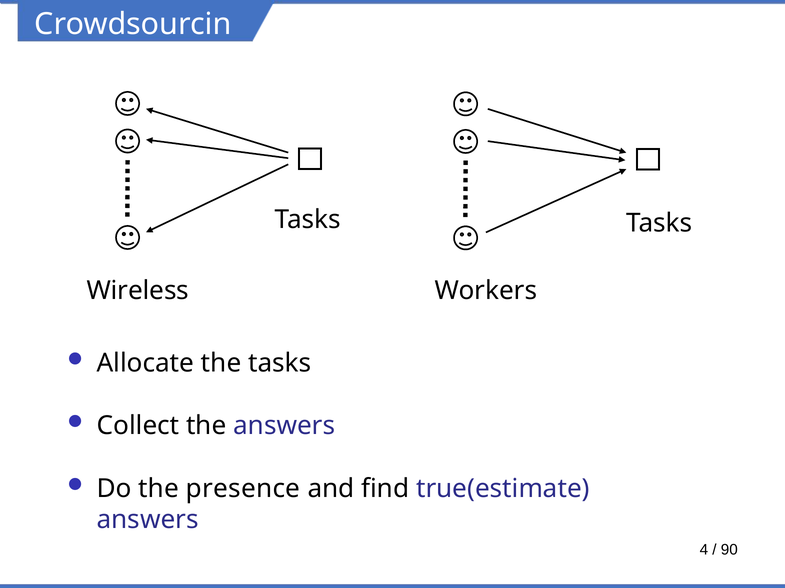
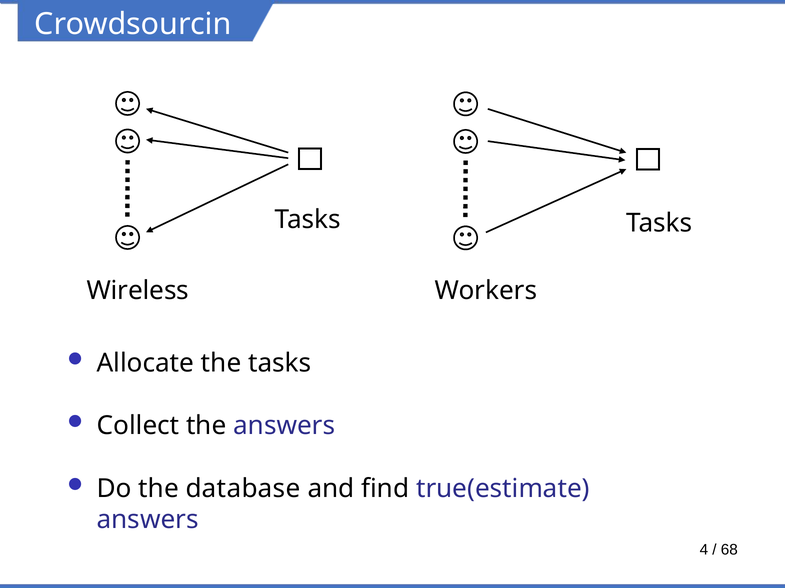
presence: presence -> database
90: 90 -> 68
